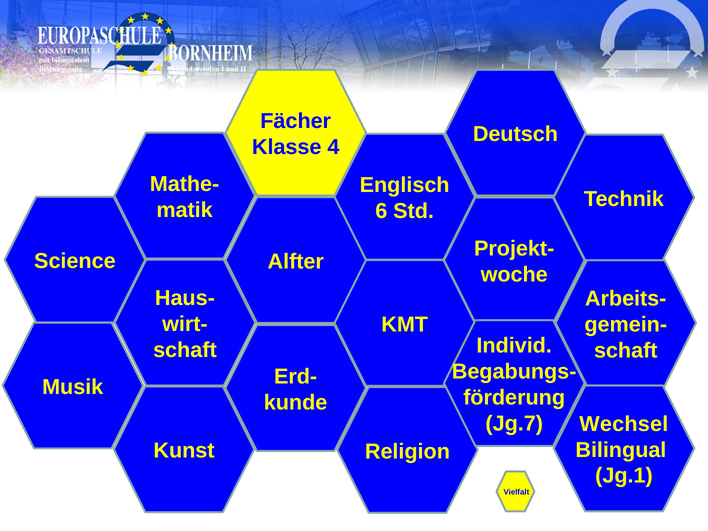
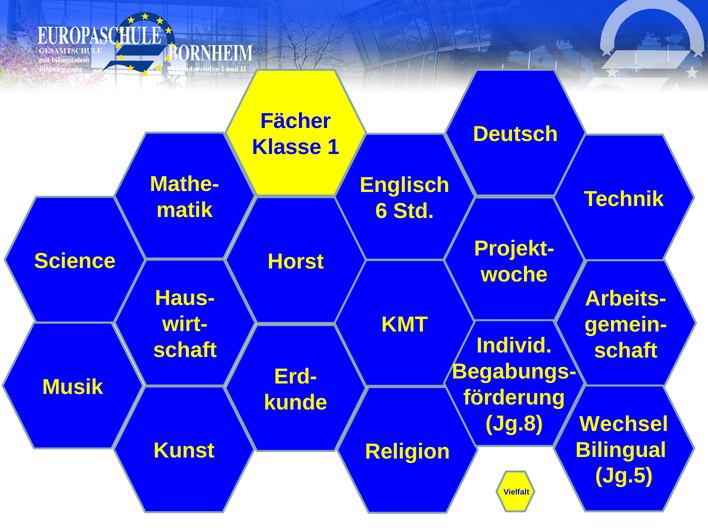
4: 4 -> 1
Alfter: Alfter -> Horst
Jg.7: Jg.7 -> Jg.8
Jg.1: Jg.1 -> Jg.5
